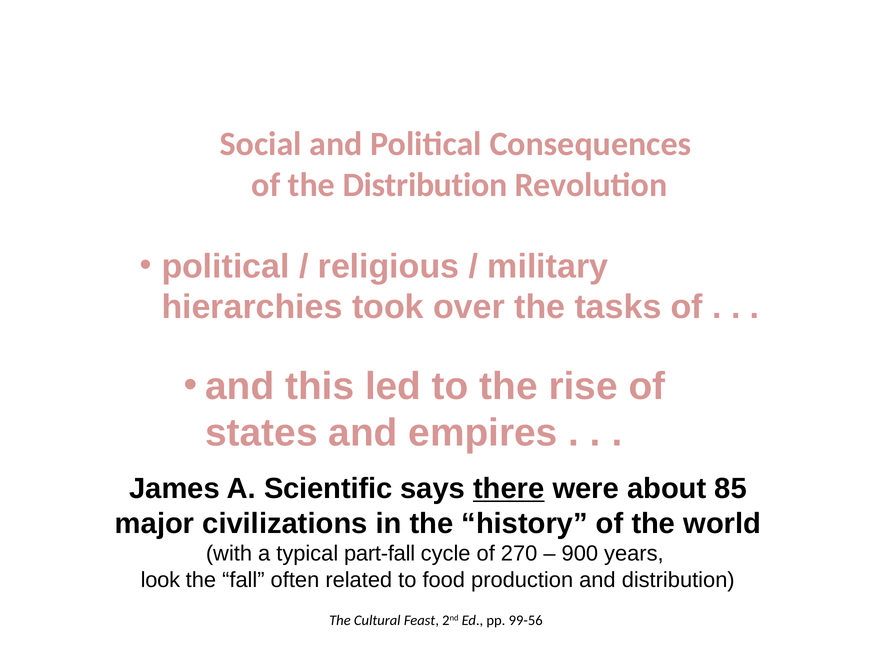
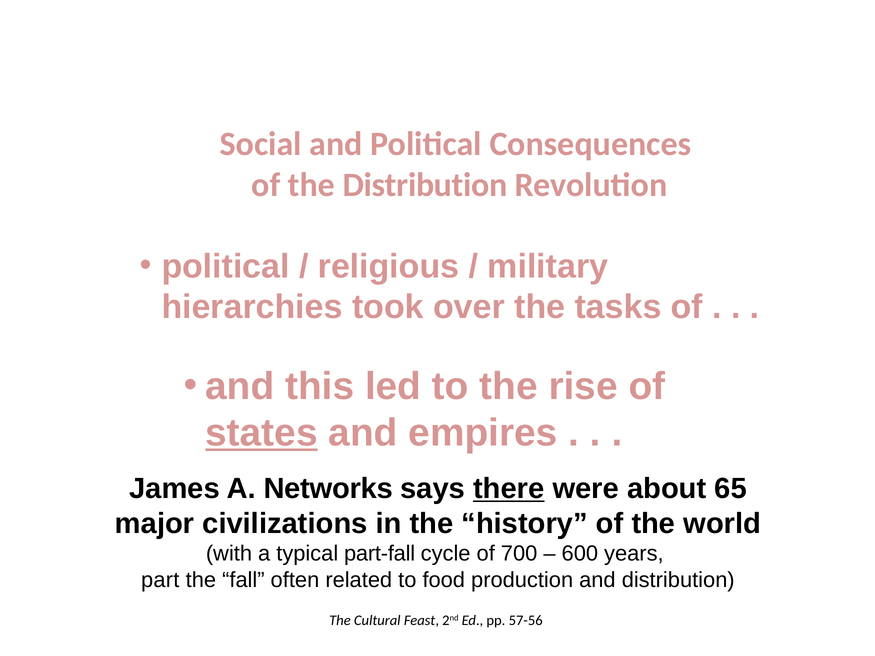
states underline: none -> present
Scientific: Scientific -> Networks
85: 85 -> 65
270: 270 -> 700
900: 900 -> 600
look: look -> part
99-56: 99-56 -> 57-56
